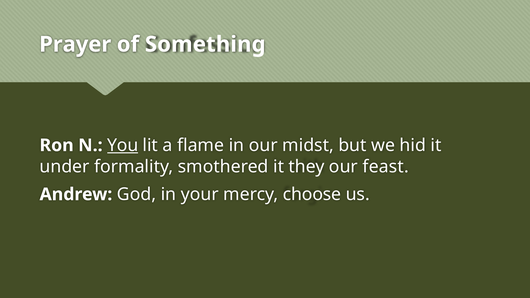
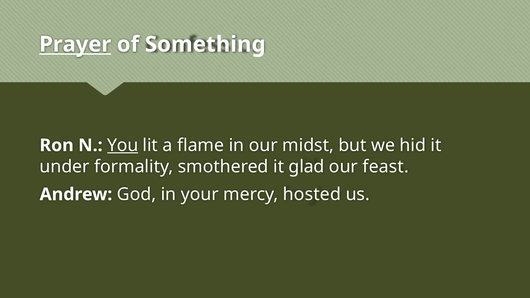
Prayer underline: none -> present
they: they -> glad
choose: choose -> hosted
